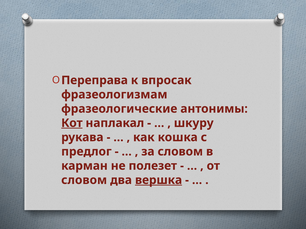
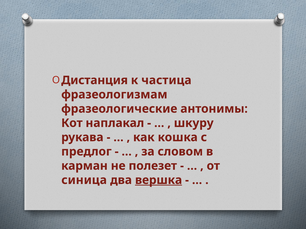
Переправа: Переправа -> Дистанция
впросак: впросак -> частица
Кот underline: present -> none
словом at (84, 180): словом -> синица
